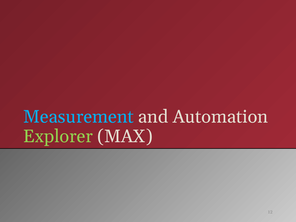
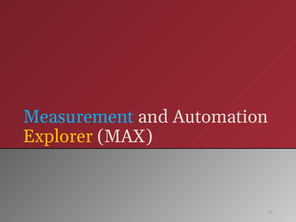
Explorer colour: light green -> yellow
